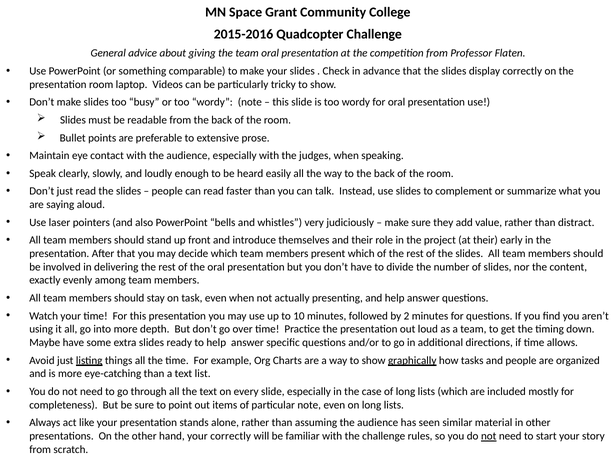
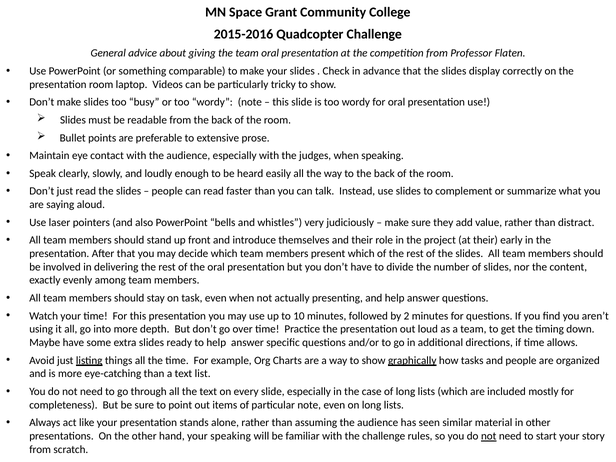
your correctly: correctly -> speaking
